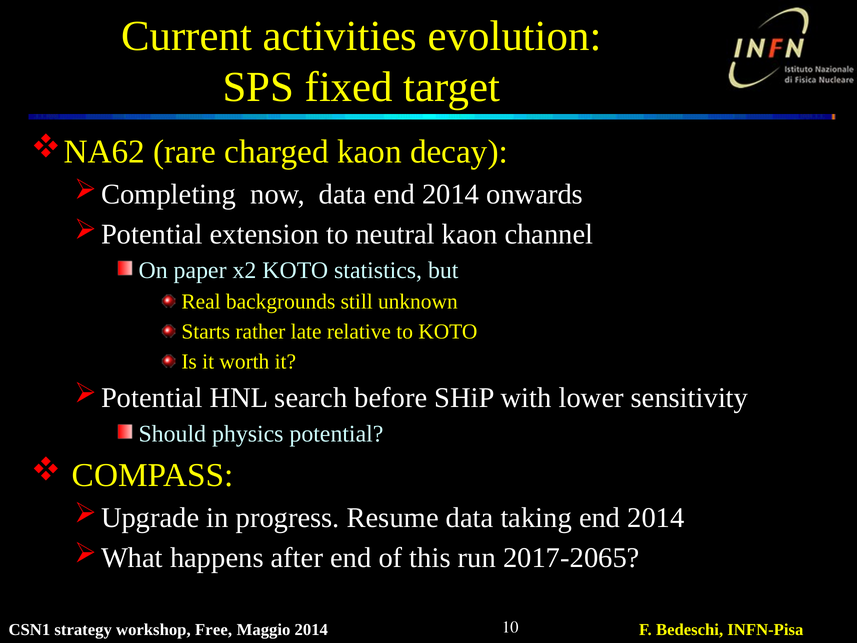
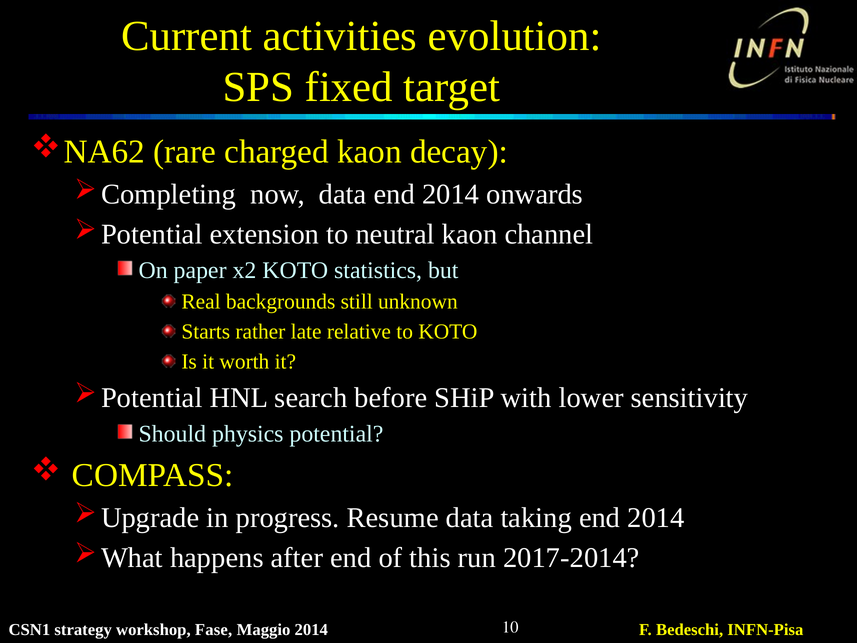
2017-2065: 2017-2065 -> 2017-2014
Free: Free -> Fase
